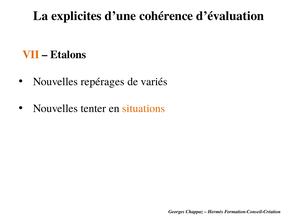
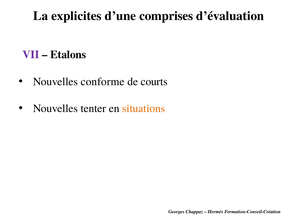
cohérence: cohérence -> comprises
VII colour: orange -> purple
repérages: repérages -> conforme
variés: variés -> courts
